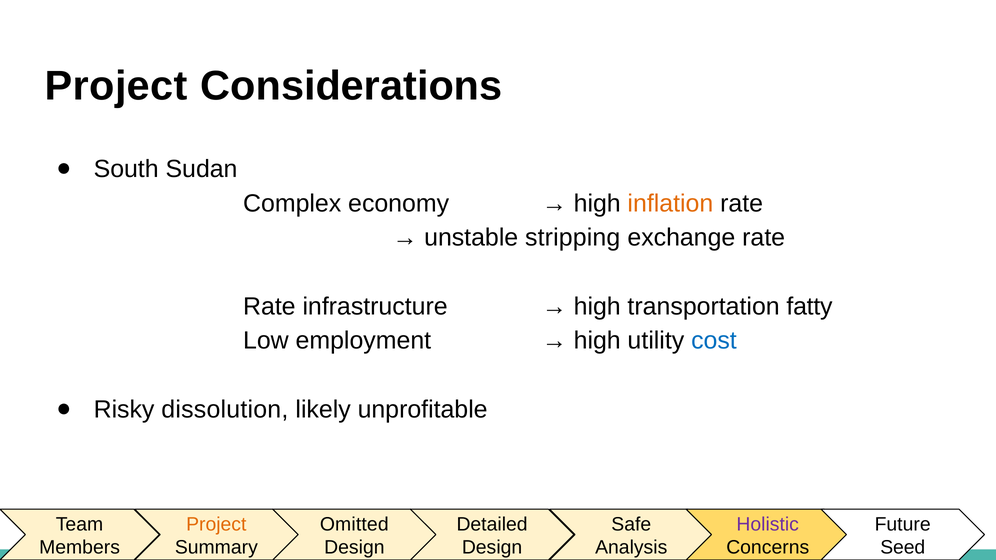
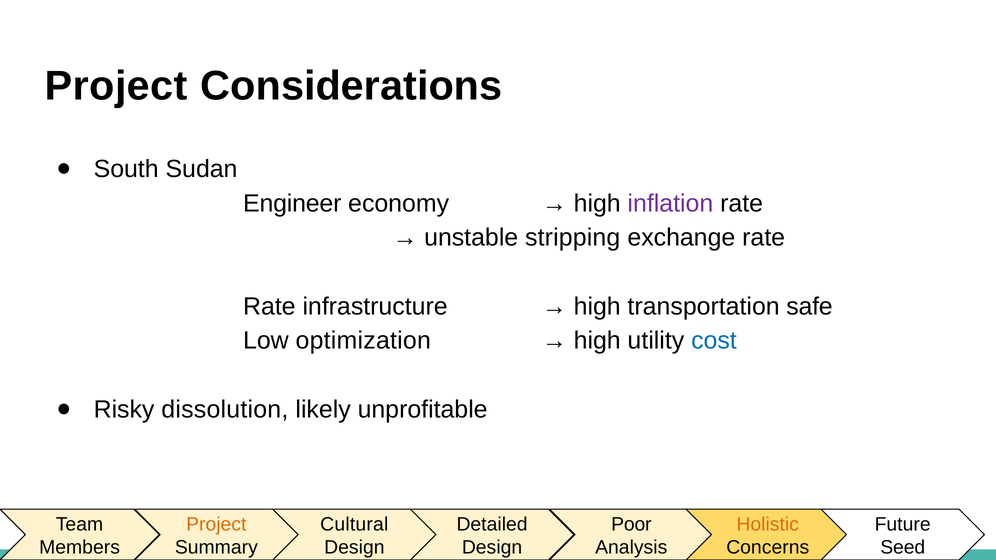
Complex: Complex -> Engineer
inflation colour: orange -> purple
fatty: fatty -> safe
employment: employment -> optimization
Omitted: Omitted -> Cultural
Safe: Safe -> Poor
Holistic colour: purple -> orange
